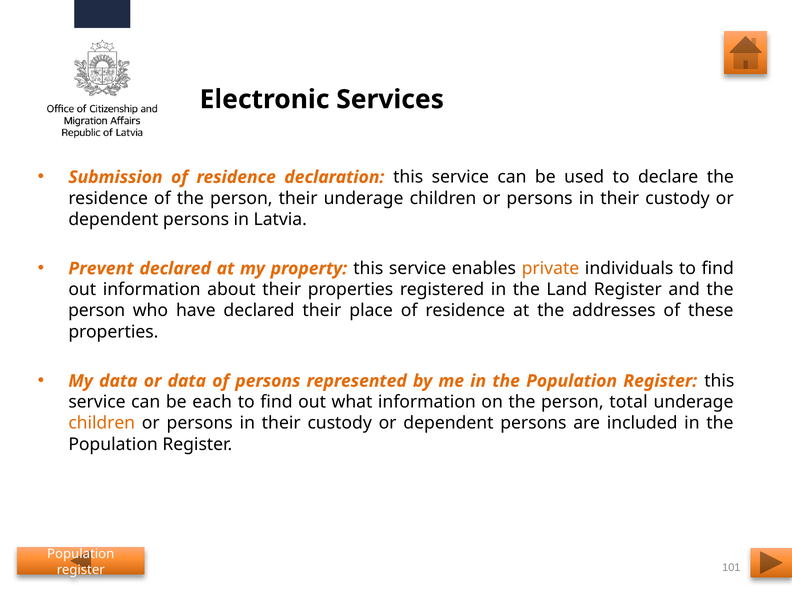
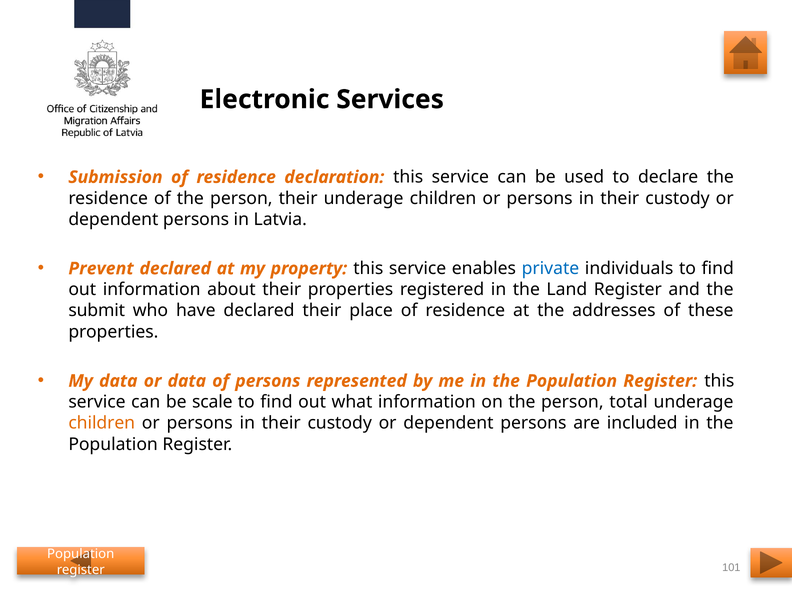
private colour: orange -> blue
person at (97, 311): person -> submit
each: each -> scale
